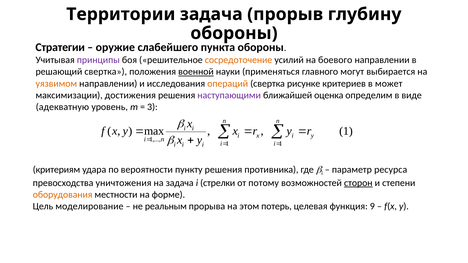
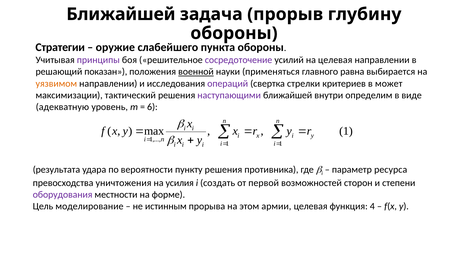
Территории at (121, 14): Территории -> Ближайшей
сосредоточение colour: orange -> purple
на боевого: боевого -> целевая
решающий свертка: свертка -> показан
могут: могут -> равна
операций colour: orange -> purple
рисунке: рисунке -> стрелки
достижения: достижения -> тактический
оценка: оценка -> внутри
3: 3 -> 6
критериям: критериям -> результата
на задача: задача -> усилия
стрелки: стрелки -> создать
потому: потому -> первой
сторон underline: present -> none
оборудования colour: orange -> purple
реальным: реальным -> истинным
потерь: потерь -> армии
9: 9 -> 4
